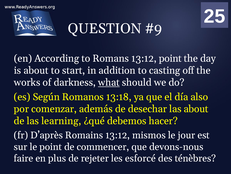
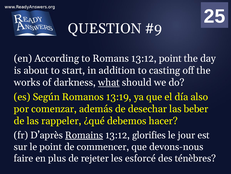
13:18: 13:18 -> 13:19
las about: about -> beber
learning: learning -> rappeler
Romains underline: none -> present
mismos: mismos -> glorifies
